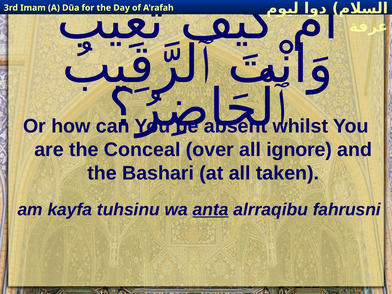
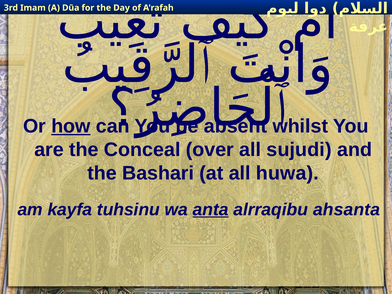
how underline: none -> present
ignore: ignore -> sujudi
taken: taken -> huwa
fahrusni: fahrusni -> ahsanta
